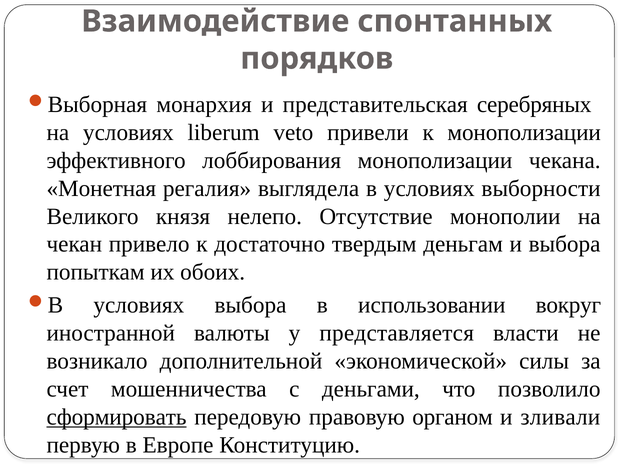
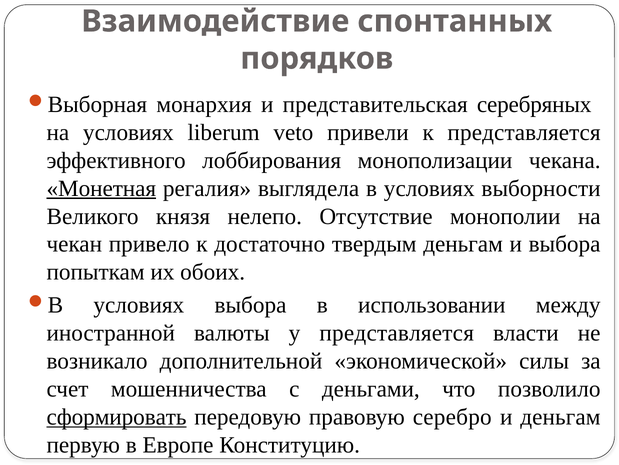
к монополизации: монополизации -> представляется
Монетная underline: none -> present
вокруг: вокруг -> между
органом: органом -> серебро
и зливали: зливали -> деньгам
